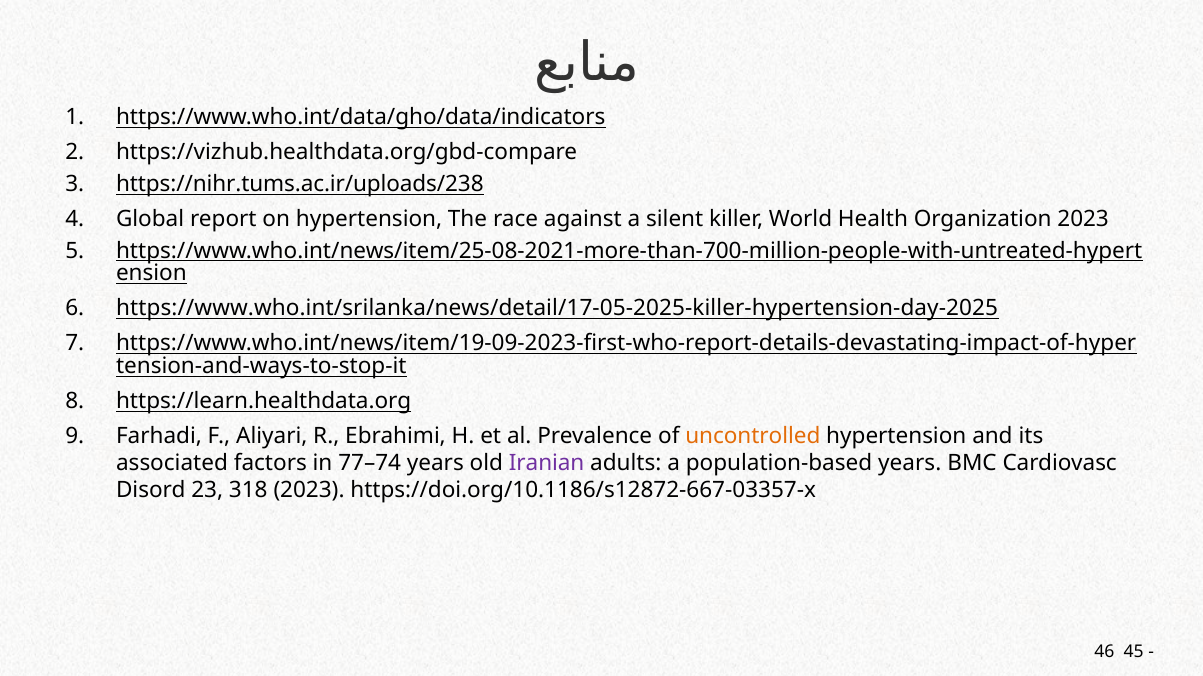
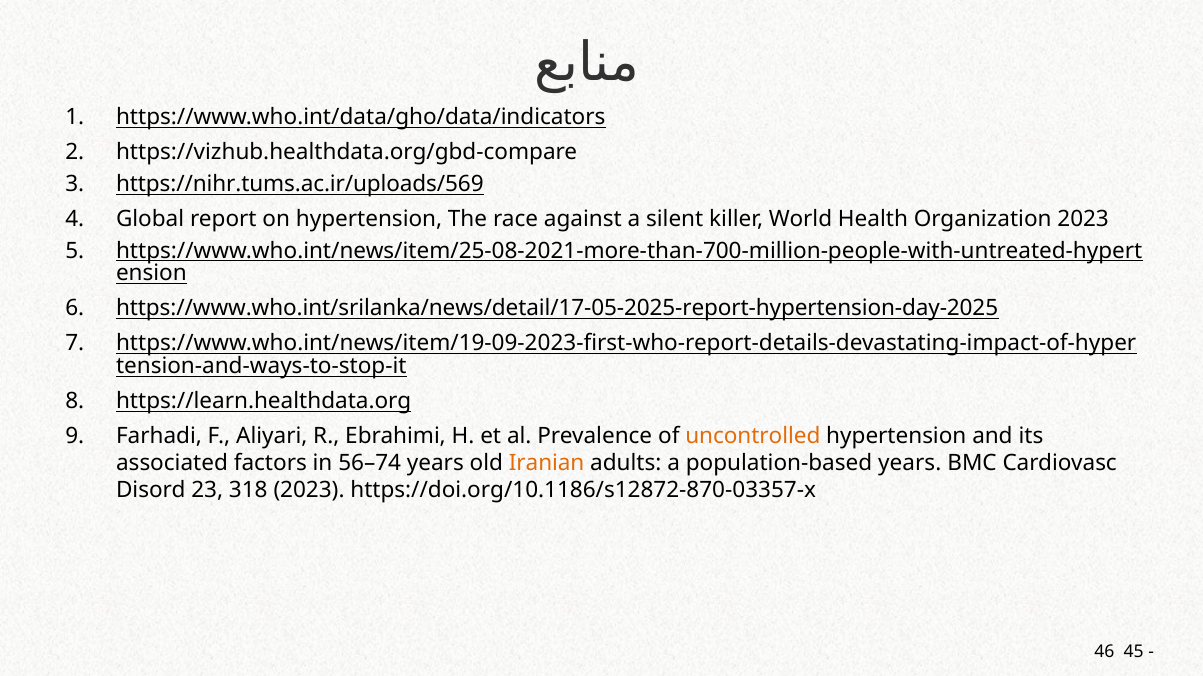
https://nihr.tums.ac.ir/uploads/238: https://nihr.tums.ac.ir/uploads/238 -> https://nihr.tums.ac.ir/uploads/569
https://www.who.int/srilanka/news/detail/17-05-2025-killer-hypertension-day-2025: https://www.who.int/srilanka/news/detail/17-05-2025-killer-hypertension-day-2025 -> https://www.who.int/srilanka/news/detail/17-05-2025-report-hypertension-day-2025
77–74: 77–74 -> 56–74
Iranian colour: purple -> orange
https://doi.org/10.1186/s12872-667-03357-x: https://doi.org/10.1186/s12872-667-03357-x -> https://doi.org/10.1186/s12872-870-03357-x
